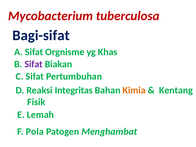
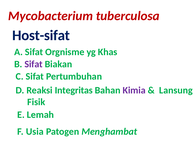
Bagi-sifat: Bagi-sifat -> Host-sifat
Kimia colour: orange -> purple
Kentang: Kentang -> Lansung
Pola: Pola -> Usia
